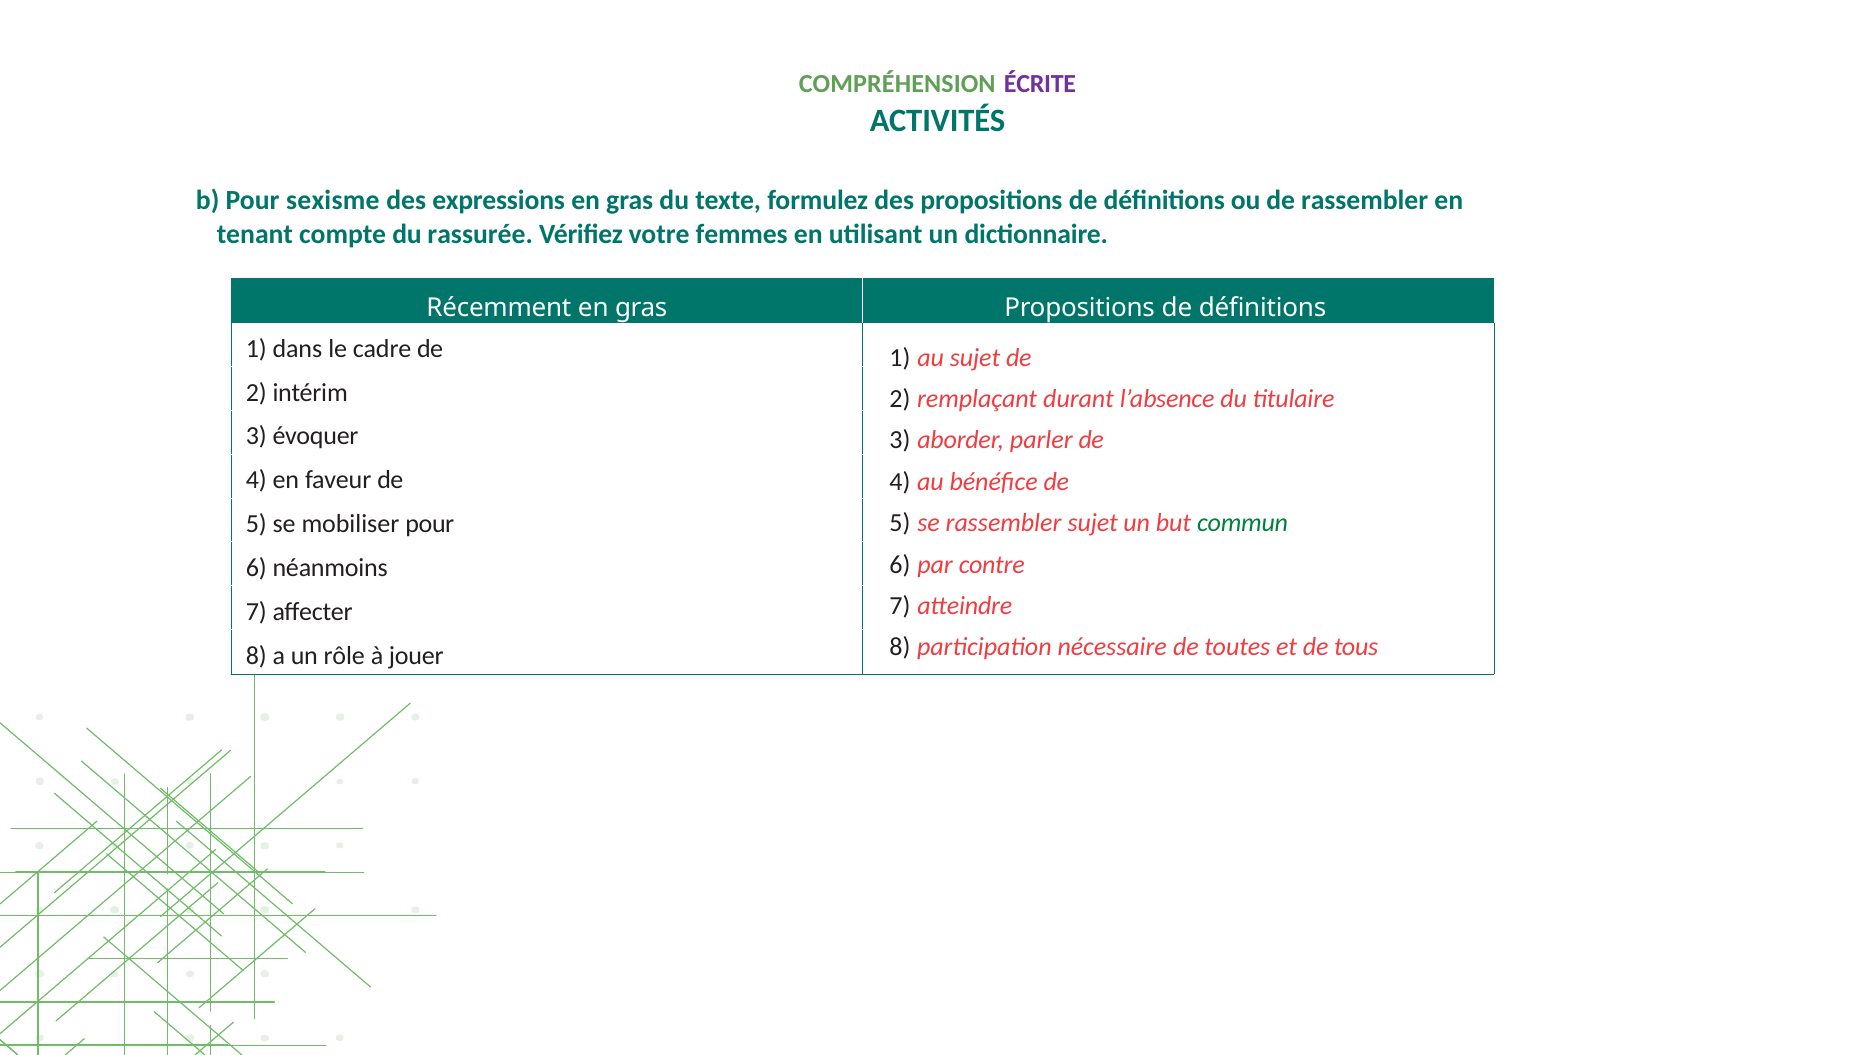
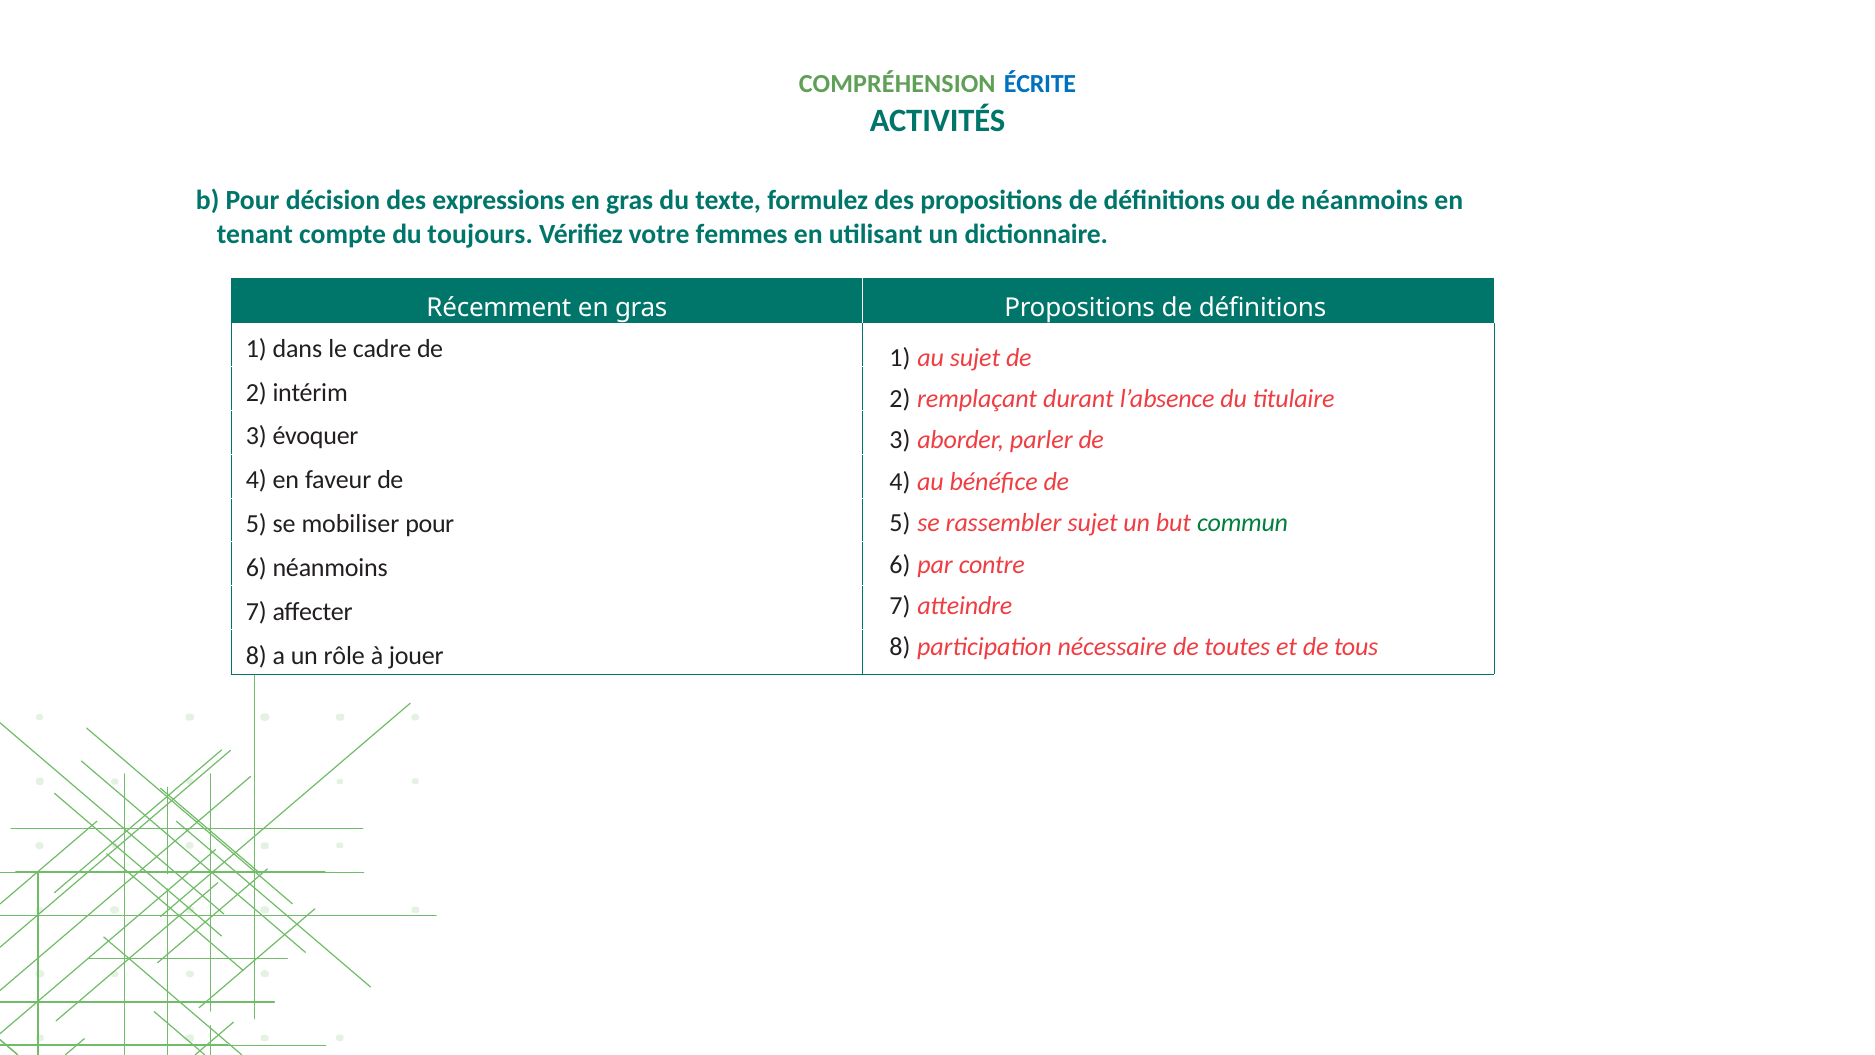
ÉCRITE colour: purple -> blue
sexisme: sexisme -> décision
de rassembler: rassembler -> néanmoins
rassurée: rassurée -> toujours
